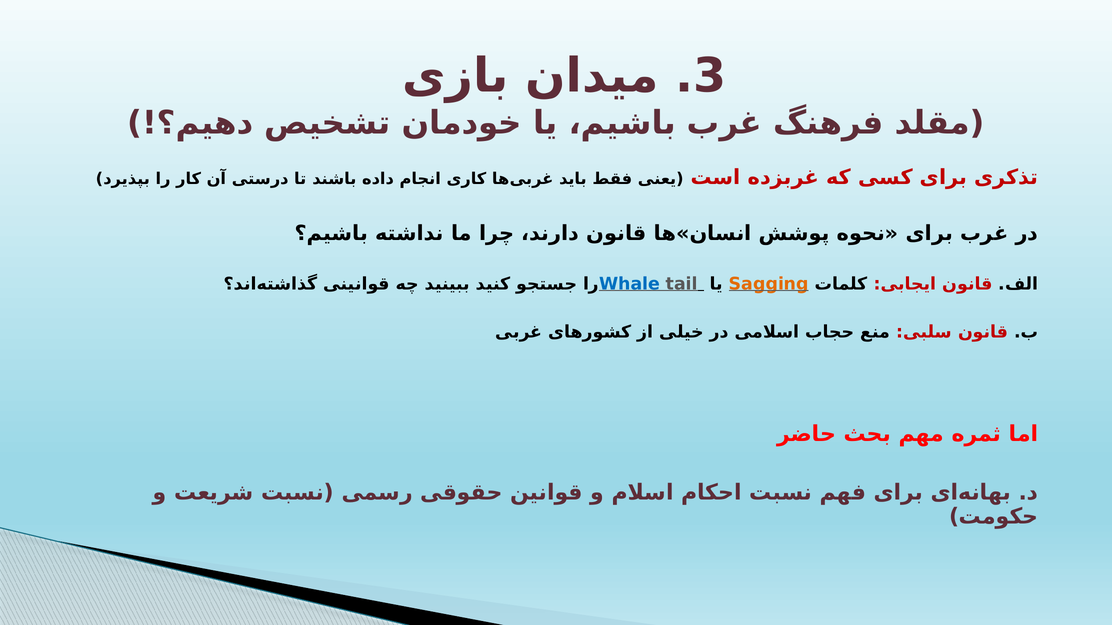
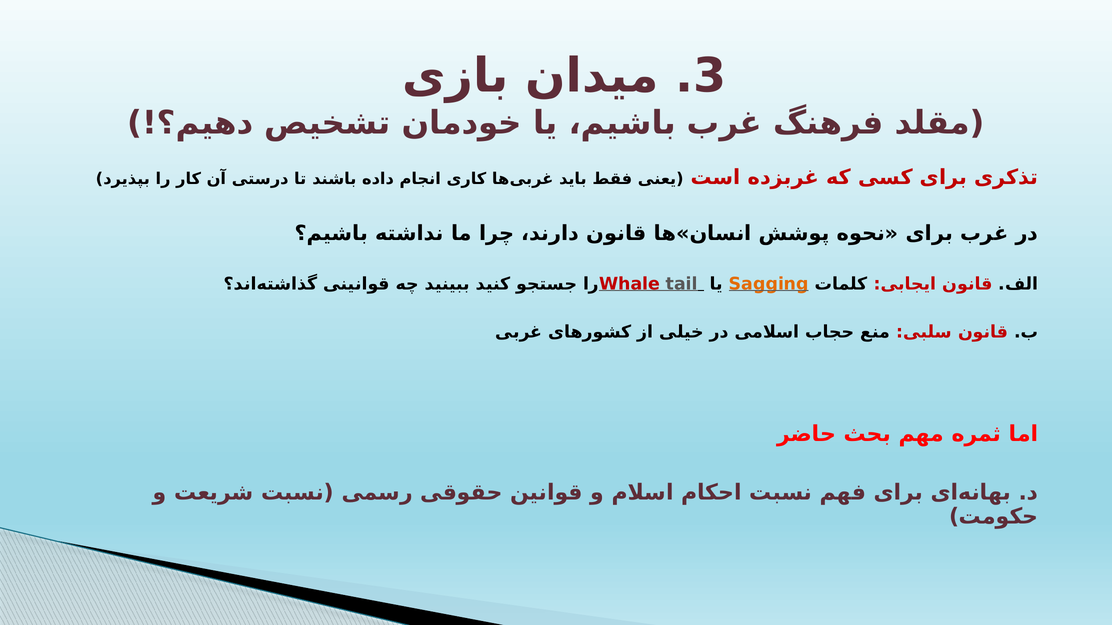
Whale colour: blue -> red
